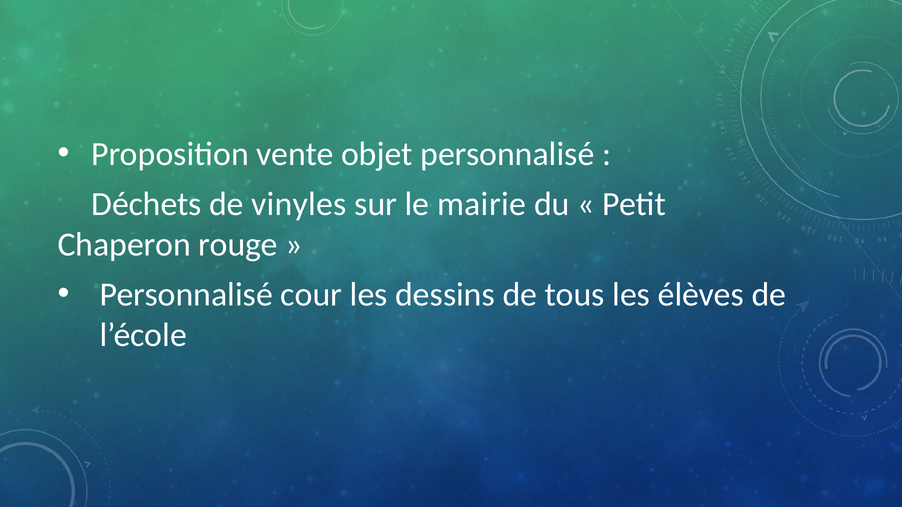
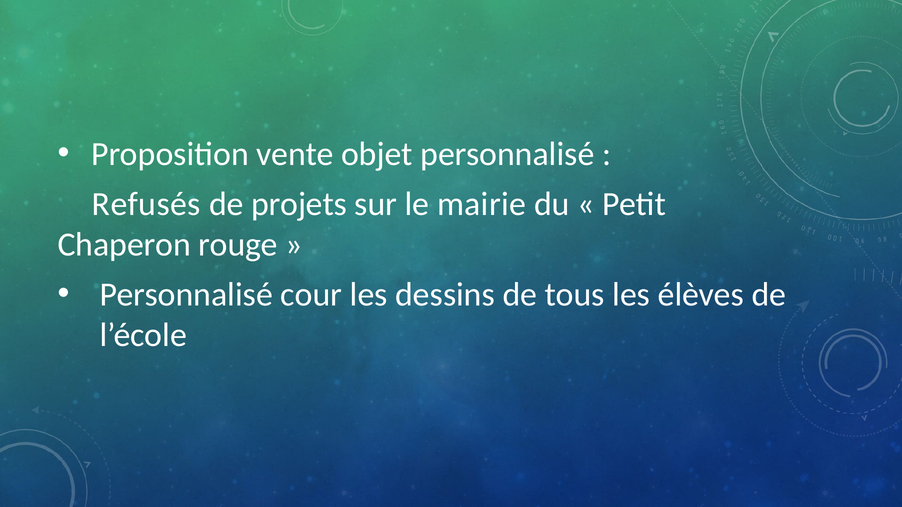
Déchets: Déchets -> Refusés
vinyles: vinyles -> projets
